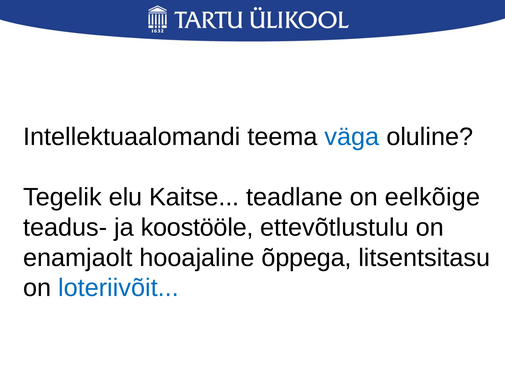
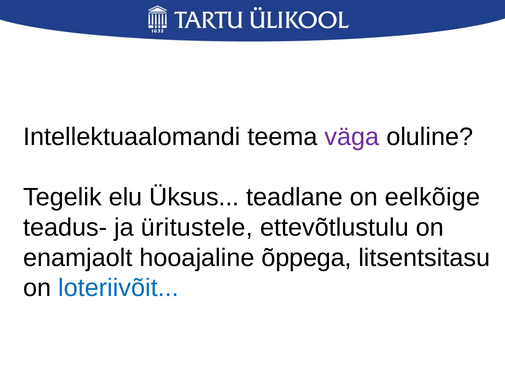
väga colour: blue -> purple
Kaitse: Kaitse -> Üksus
koostööle: koostööle -> üritustele
